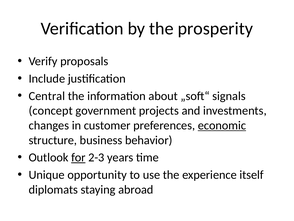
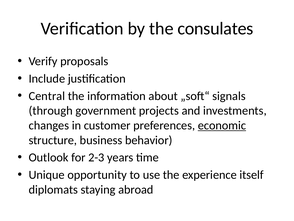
prosperity: prosperity -> consulates
concept: concept -> through
for underline: present -> none
